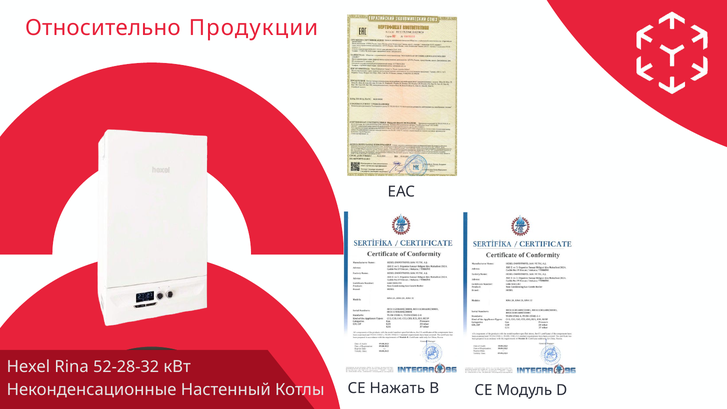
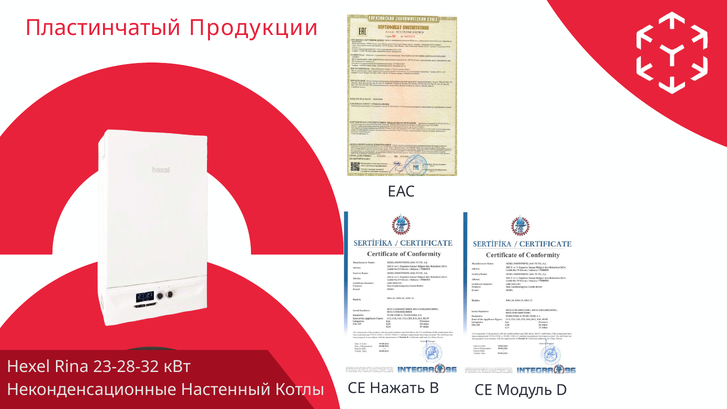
Относительно: Относительно -> Пластинчатый
52-28-32: 52-28-32 -> 23-28-32
